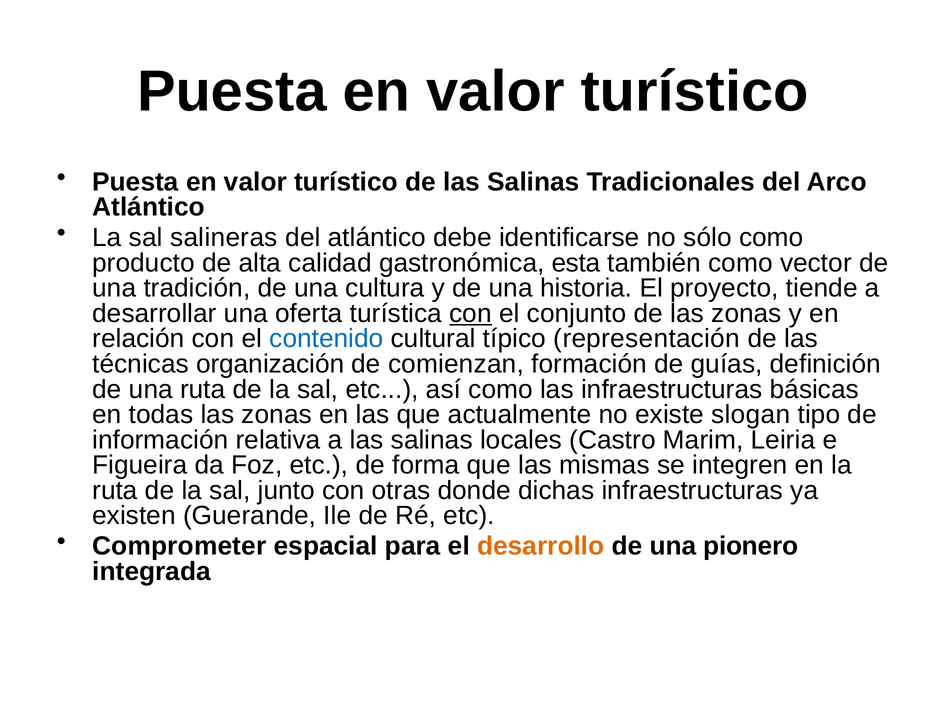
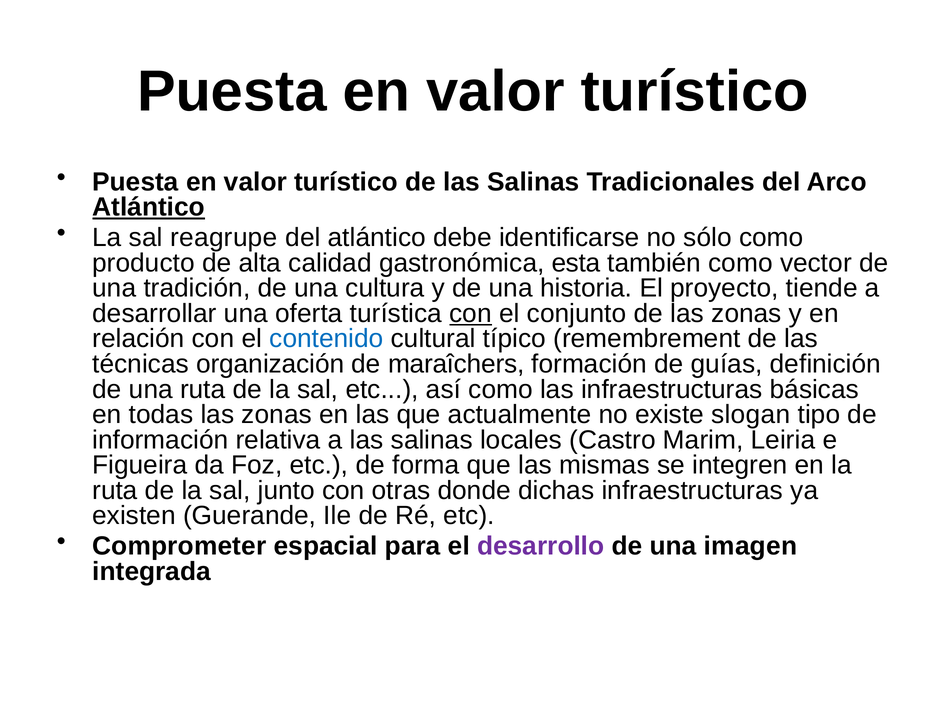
Atlántico at (149, 207) underline: none -> present
salineras: salineras -> reagrupe
representación: representación -> remembrement
comienzan: comienzan -> maraîchers
desarrollo colour: orange -> purple
pionero: pionero -> imagen
